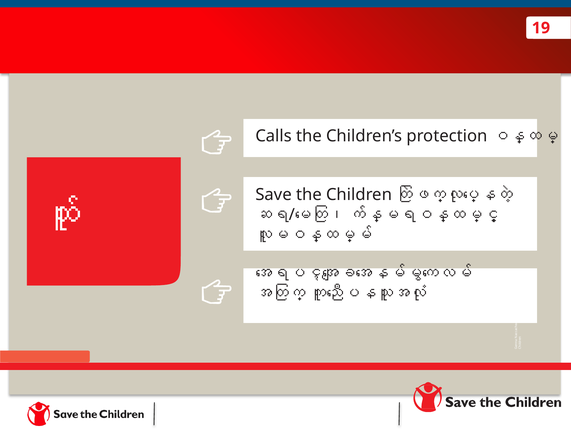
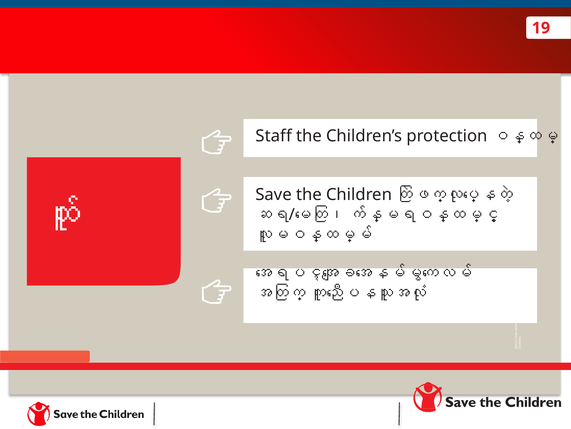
Calls: Calls -> Staff
